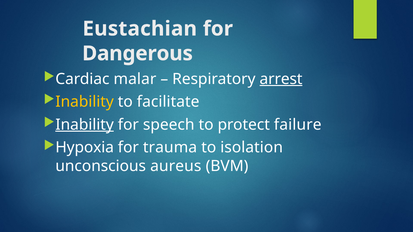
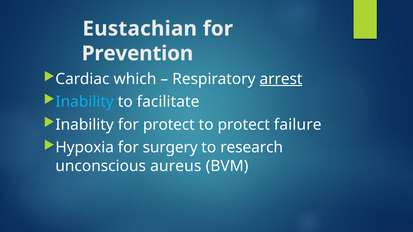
Dangerous: Dangerous -> Prevention
malar: malar -> which
Inability at (85, 102) colour: yellow -> light blue
Inability at (85, 125) underline: present -> none
for speech: speech -> protect
trauma: trauma -> surgery
isolation: isolation -> research
